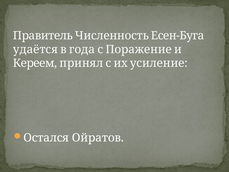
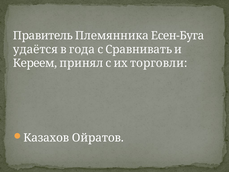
Численность: Численность -> Племянника
Поражение: Поражение -> Сравнивать
усиление: усиление -> торговли
Остался: Остался -> Казахов
